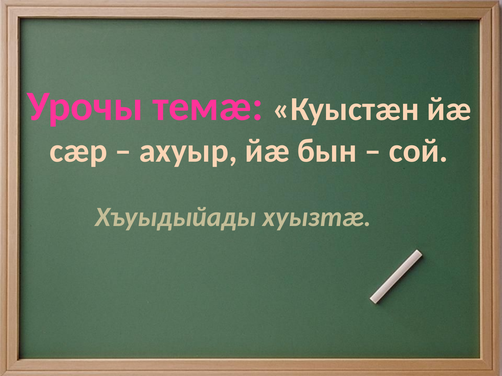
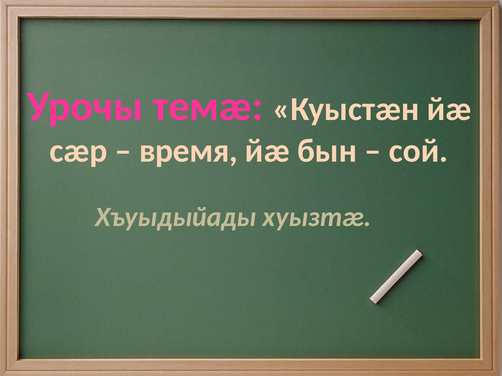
ахуыр: ахуыр -> время
